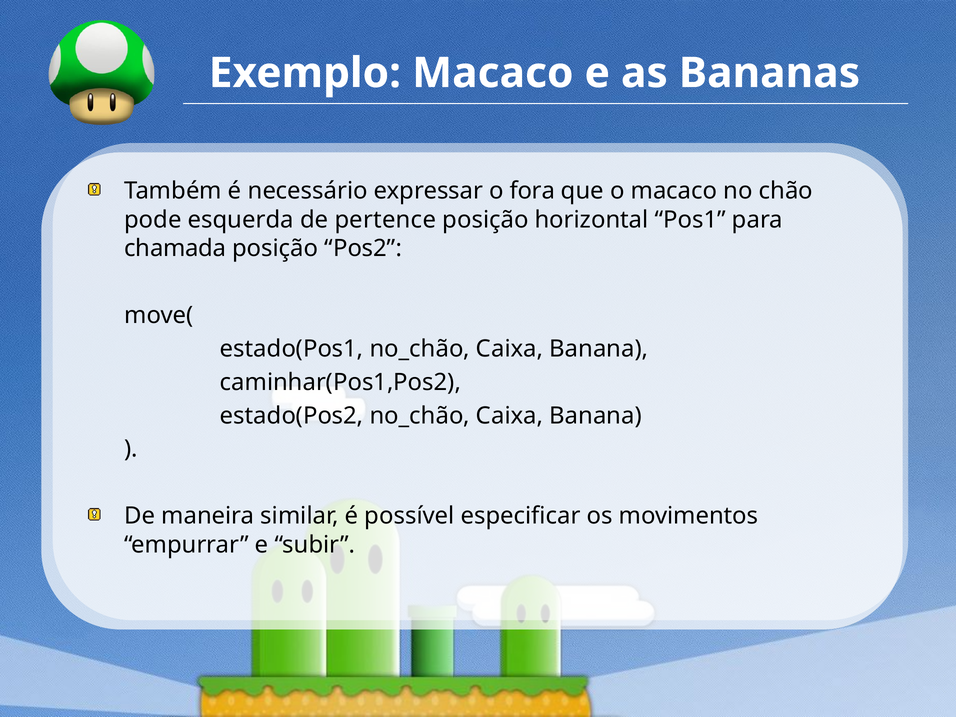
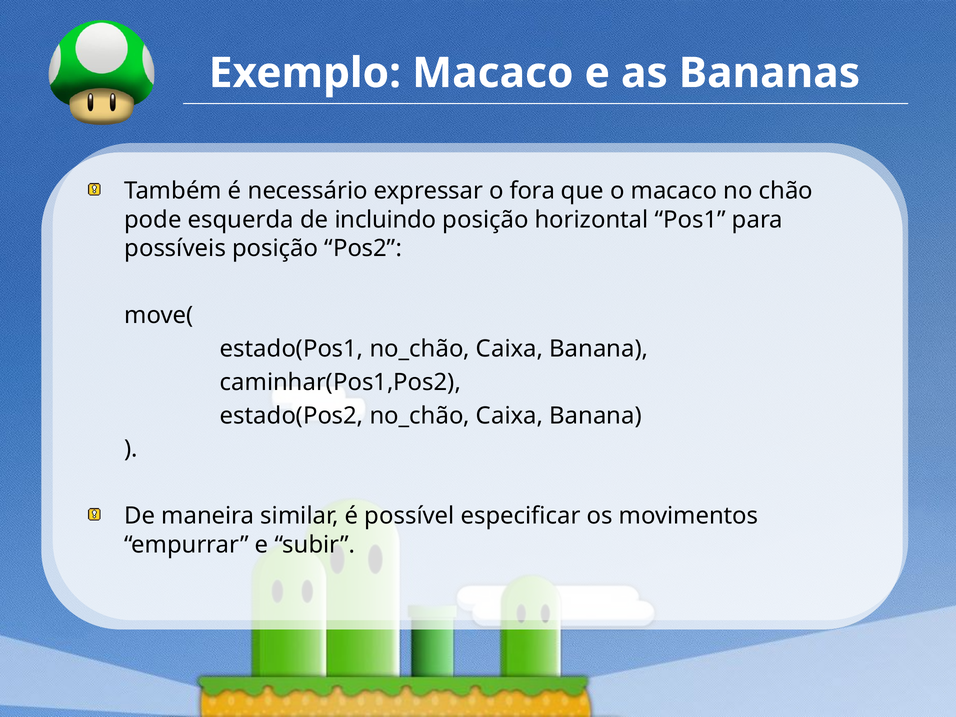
pertence: pertence -> incluindo
chamada: chamada -> possíveis
